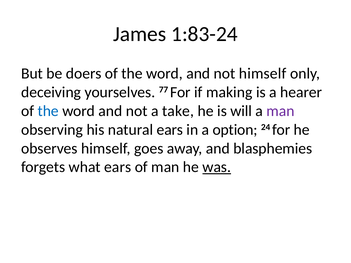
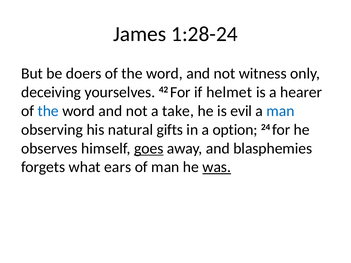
1:83-24: 1:83-24 -> 1:28-24
not himself: himself -> witness
77: 77 -> 42
making: making -> helmet
will: will -> evil
man at (281, 111) colour: purple -> blue
natural ears: ears -> gifts
goes underline: none -> present
